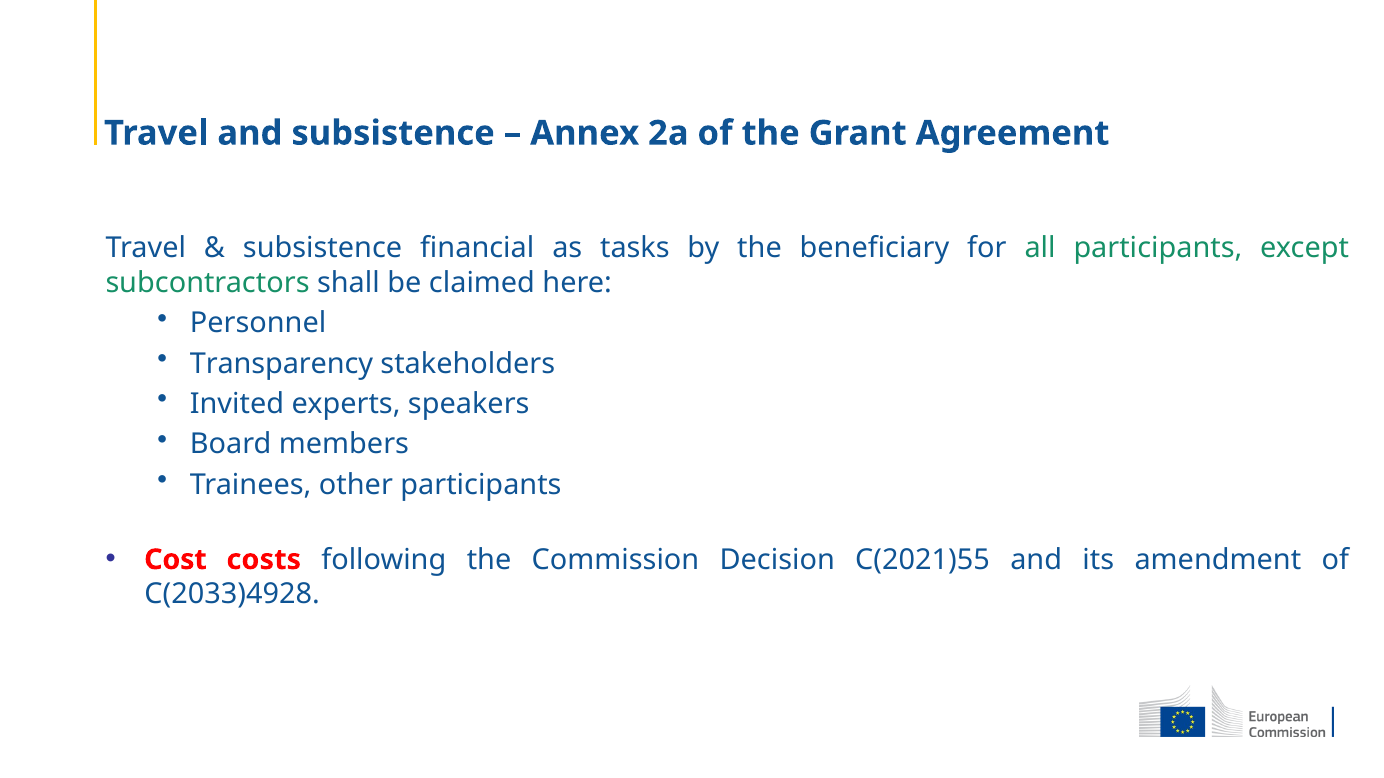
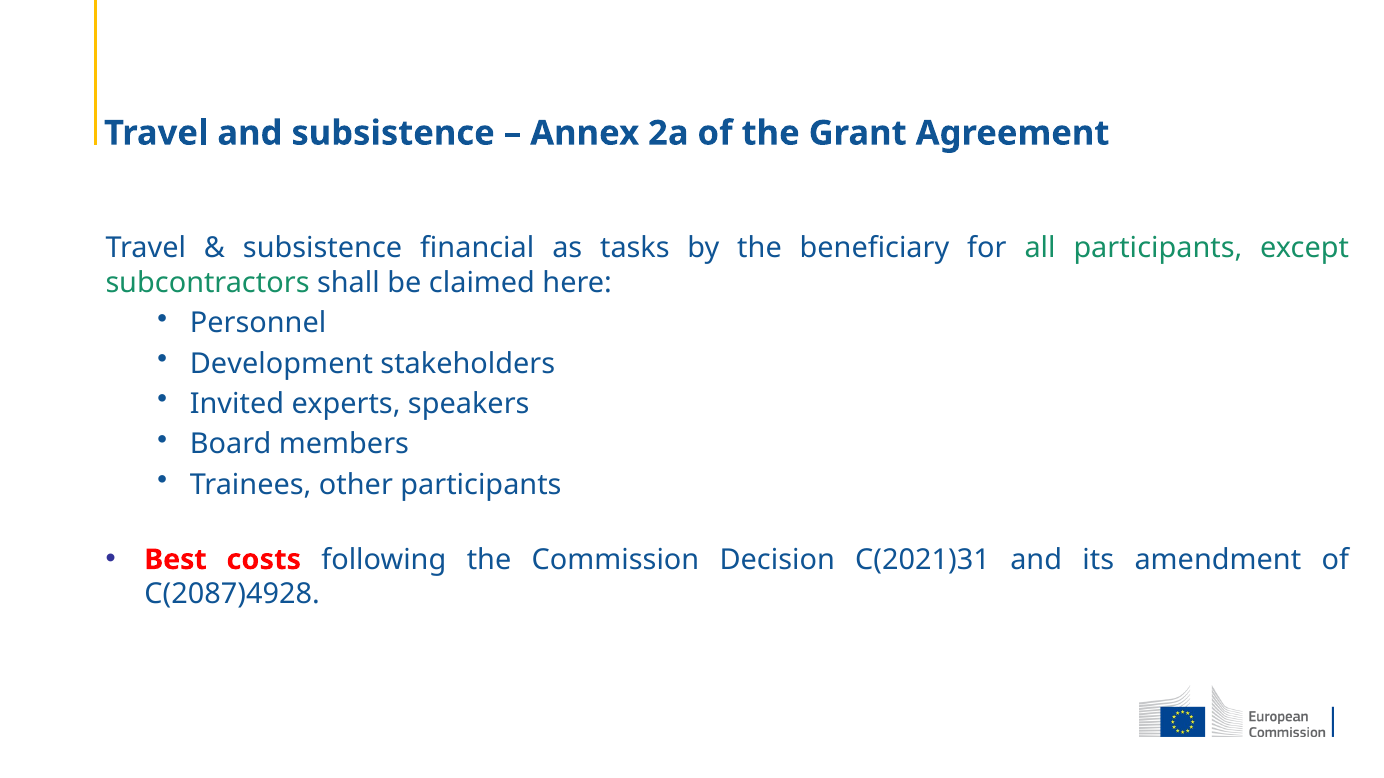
Transparency: Transparency -> Development
Cost: Cost -> Best
C(2021)55: C(2021)55 -> C(2021)31
C(2033)4928: C(2033)4928 -> C(2087)4928
